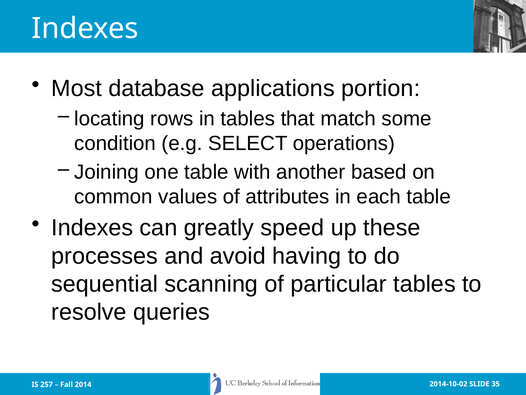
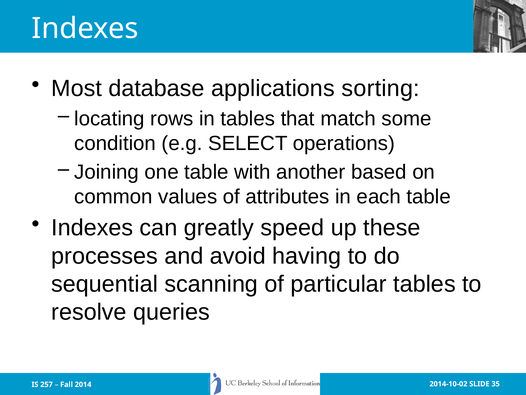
portion: portion -> sorting
